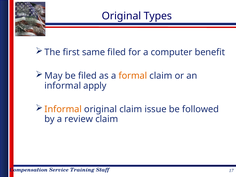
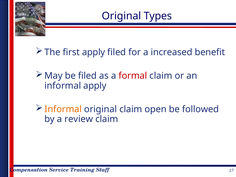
first same: same -> apply
computer: computer -> increased
formal colour: orange -> red
issue: issue -> open
